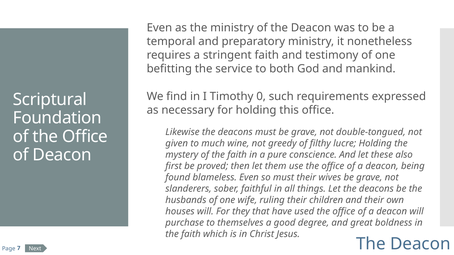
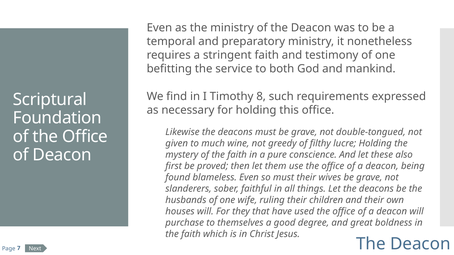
0: 0 -> 8
